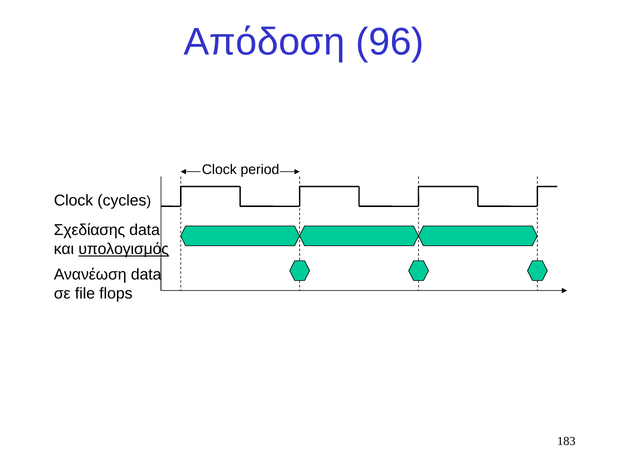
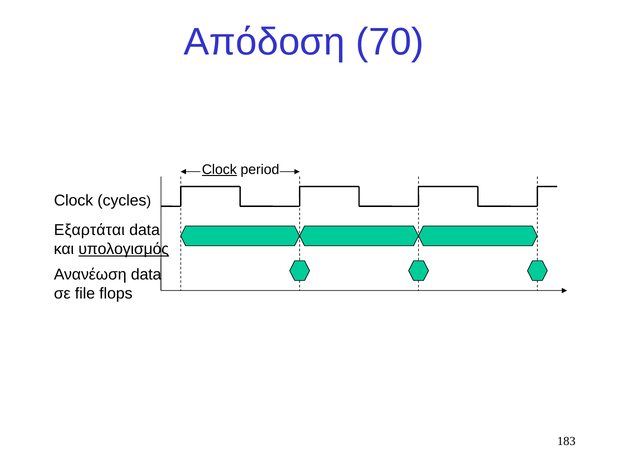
96: 96 -> 70
Clock at (219, 169) underline: none -> present
Σχεδίασης: Σχεδίασης -> Εξαρτάται
